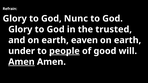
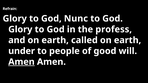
trusted: trusted -> profess
eaven: eaven -> called
people underline: present -> none
